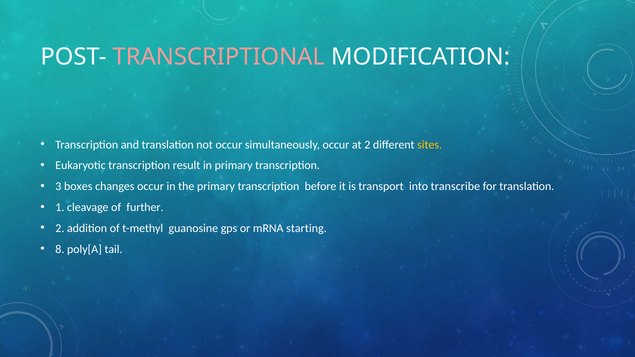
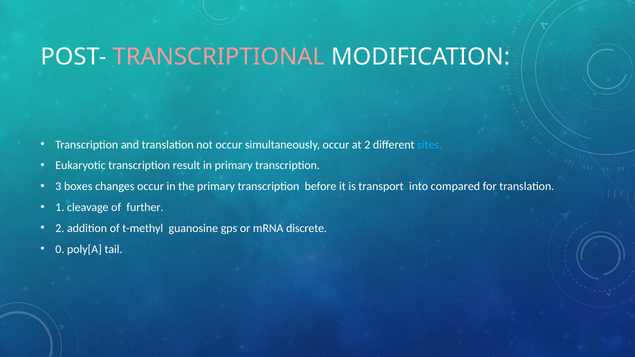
sites colour: yellow -> light blue
transcribe: transcribe -> compared
starting: starting -> discrete
8: 8 -> 0
